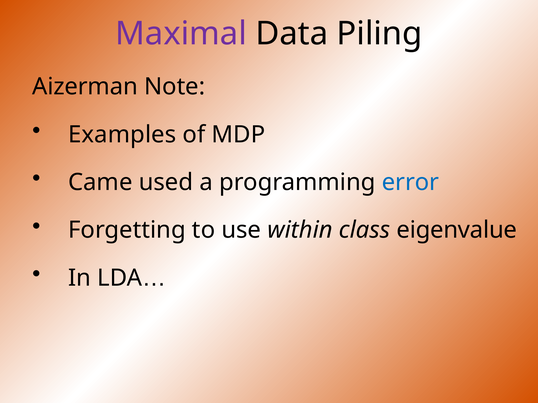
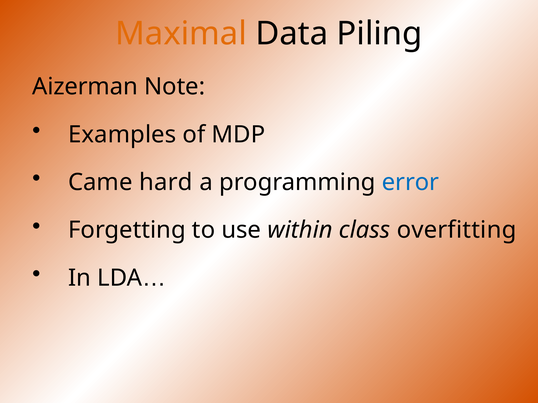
Maximal colour: purple -> orange
used: used -> hard
eigenvalue: eigenvalue -> overfitting
